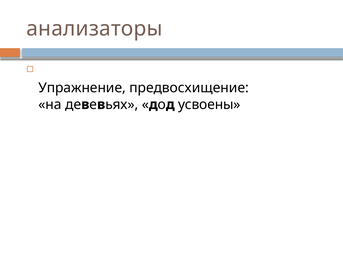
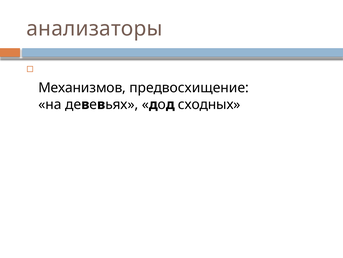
Упражнение: Упражнение -> Механизмов
усвоены: усвоены -> сходных
